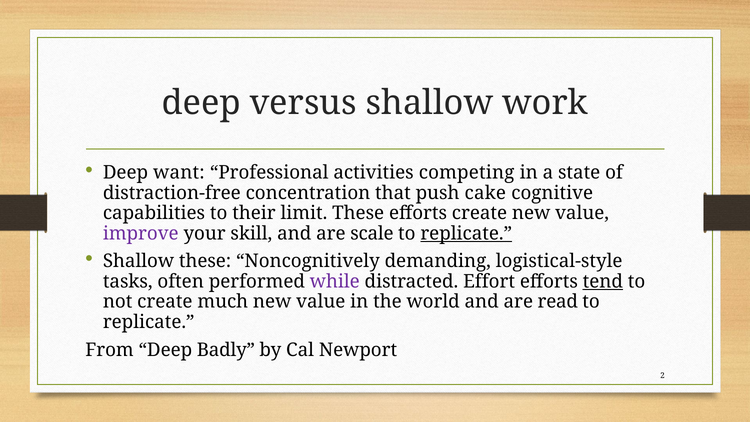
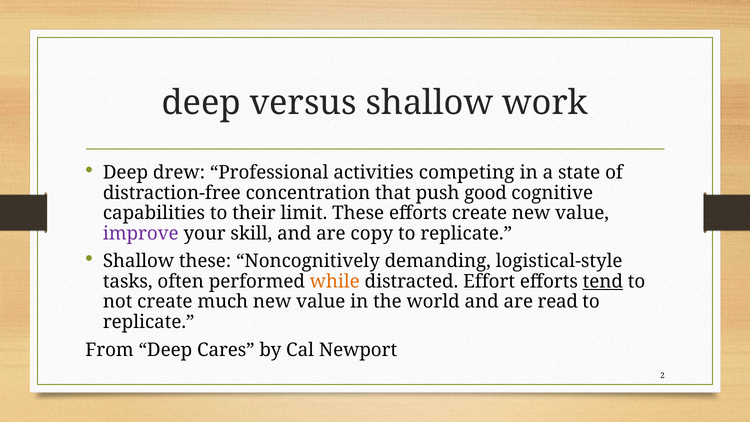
want: want -> drew
cake: cake -> good
scale: scale -> copy
replicate at (466, 233) underline: present -> none
while colour: purple -> orange
Badly: Badly -> Cares
